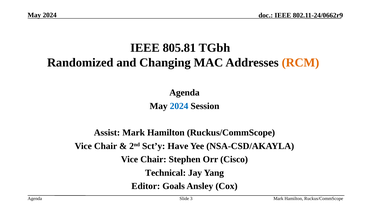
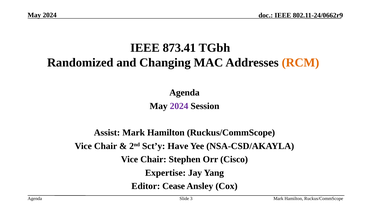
805.81: 805.81 -> 873.41
2024 at (179, 106) colour: blue -> purple
Technical: Technical -> Expertise
Goals: Goals -> Cease
